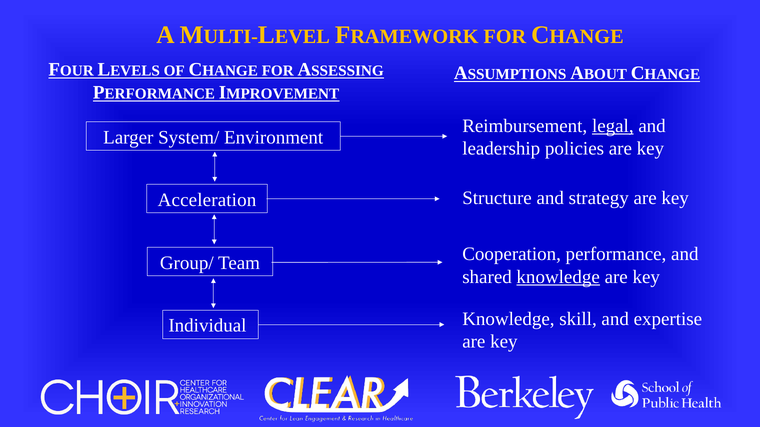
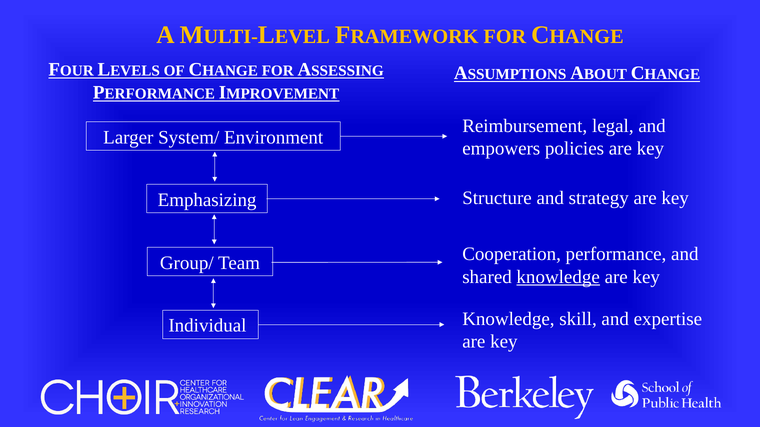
legal underline: present -> none
leadership: leadership -> empowers
Acceleration: Acceleration -> Emphasizing
